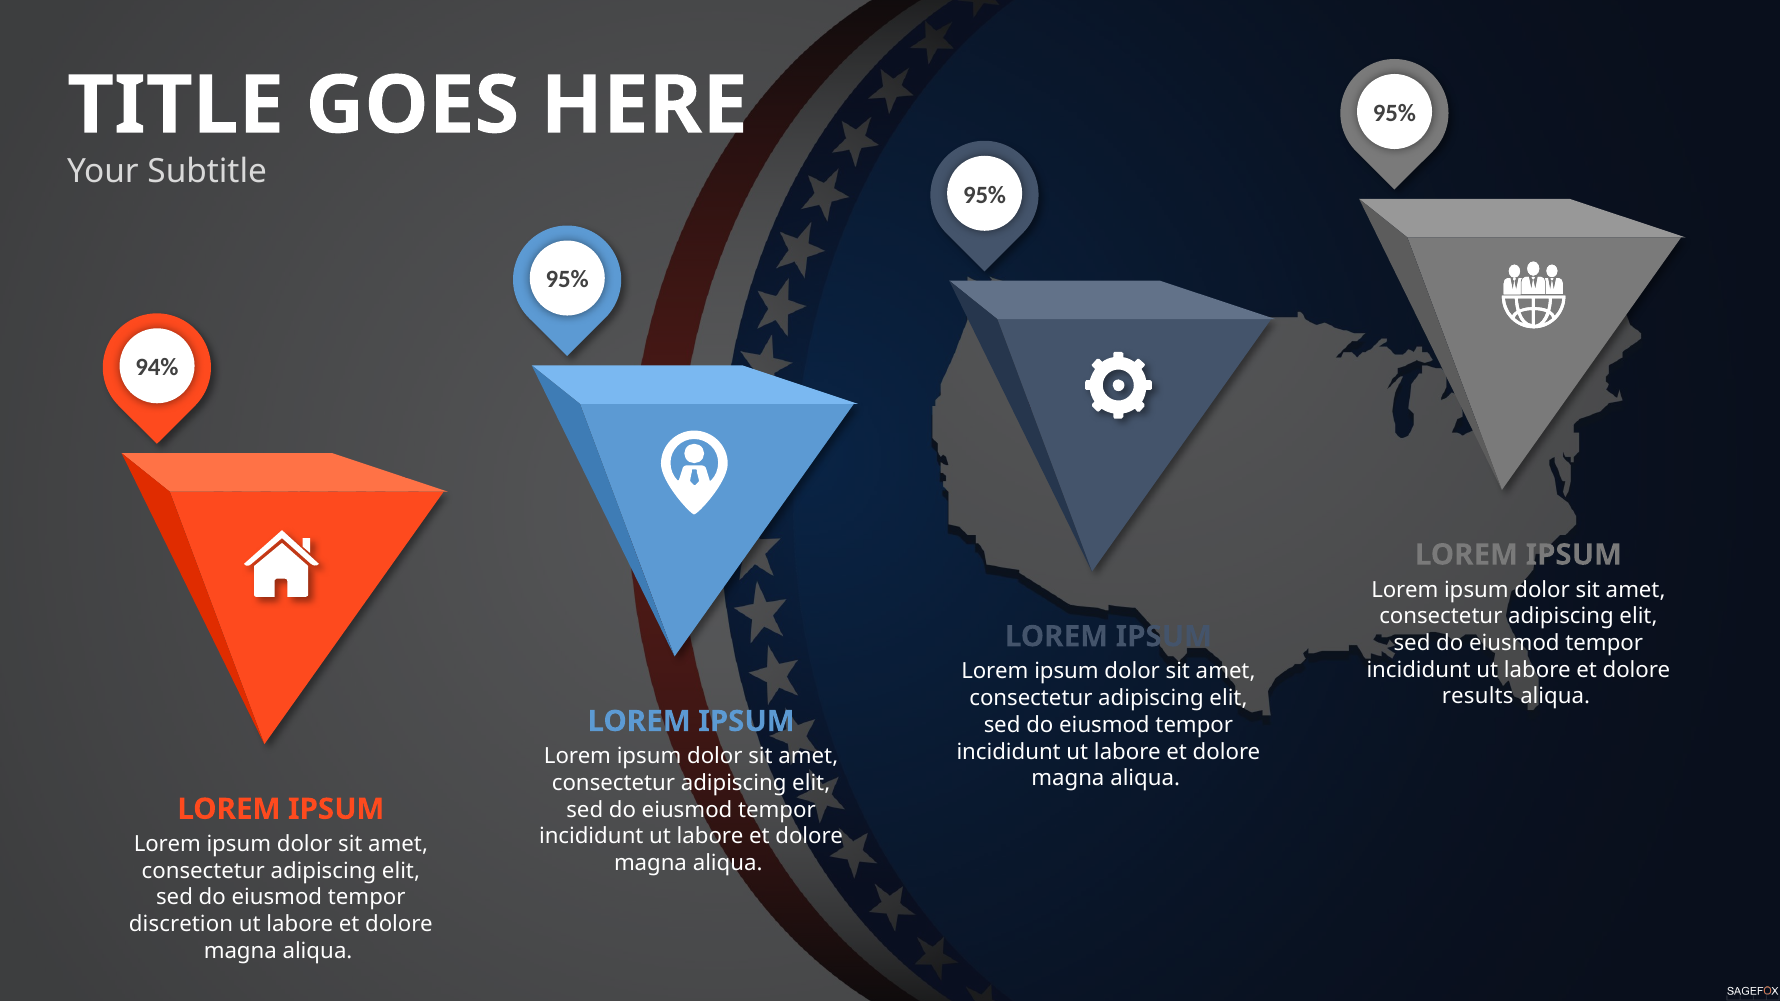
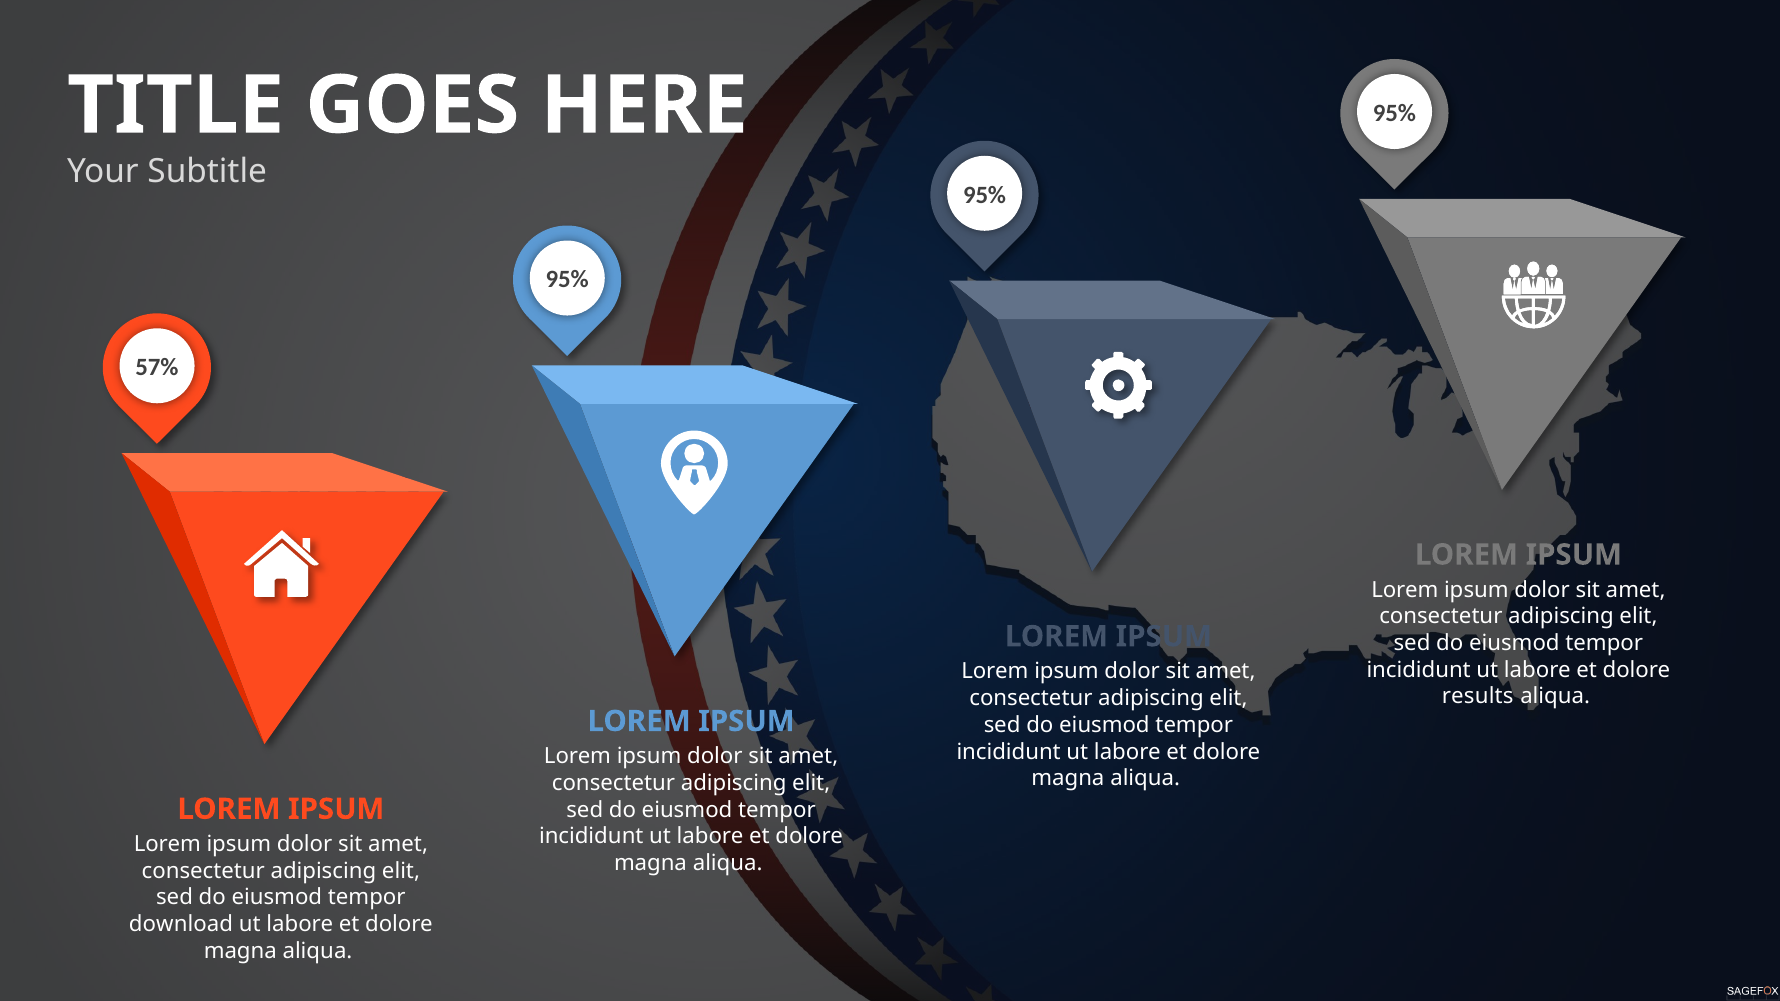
94%: 94% -> 57%
discretion: discretion -> download
